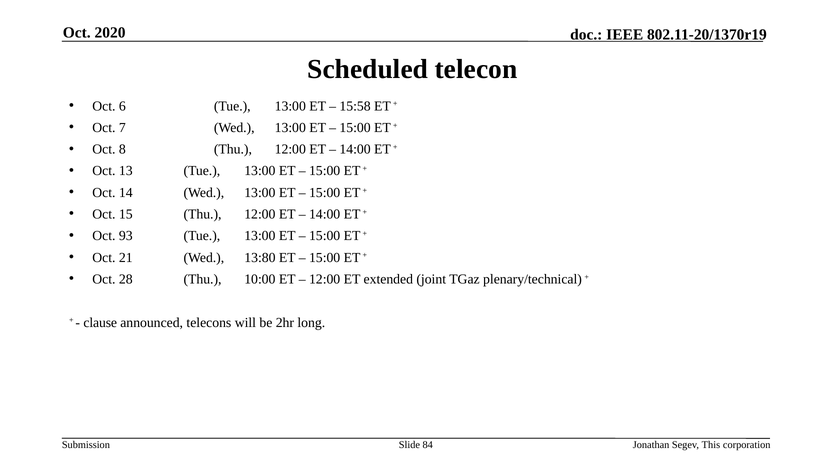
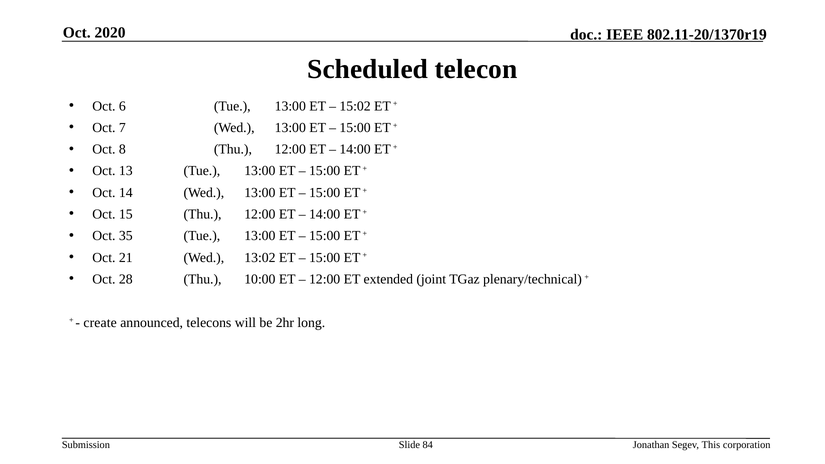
15:58: 15:58 -> 15:02
93: 93 -> 35
13:80: 13:80 -> 13:02
clause: clause -> create
